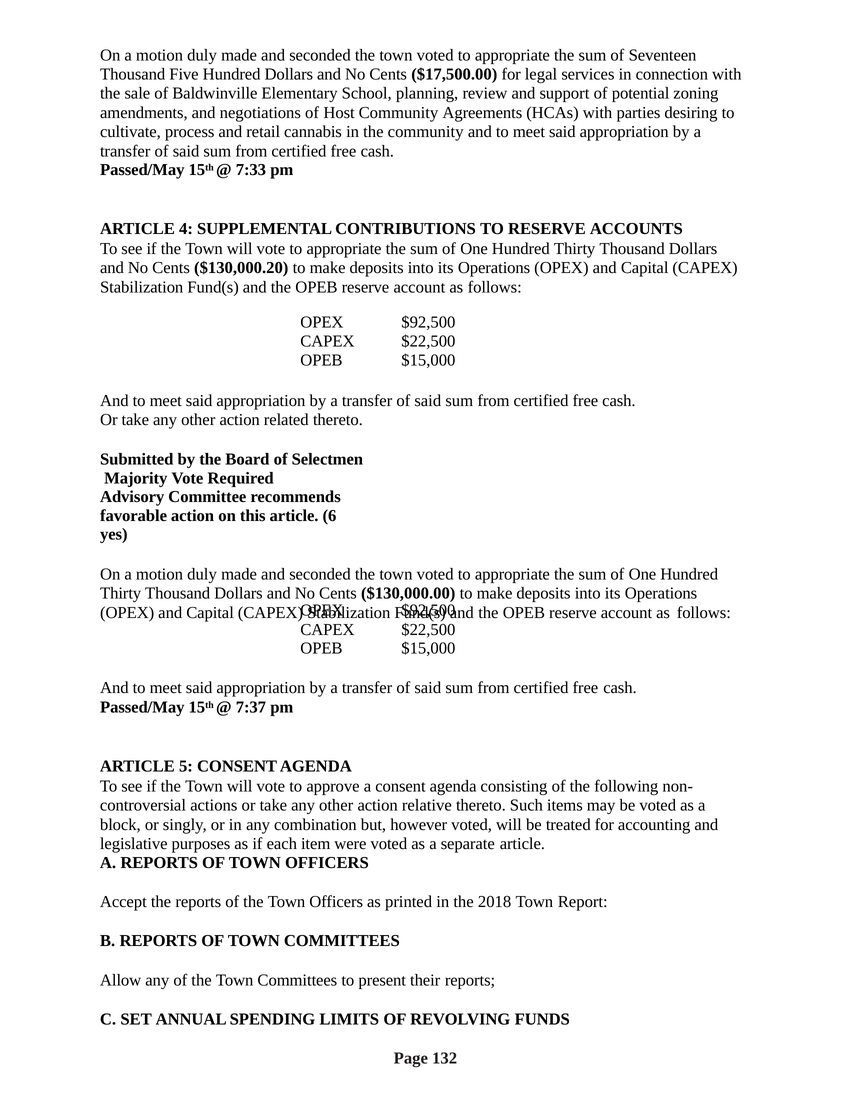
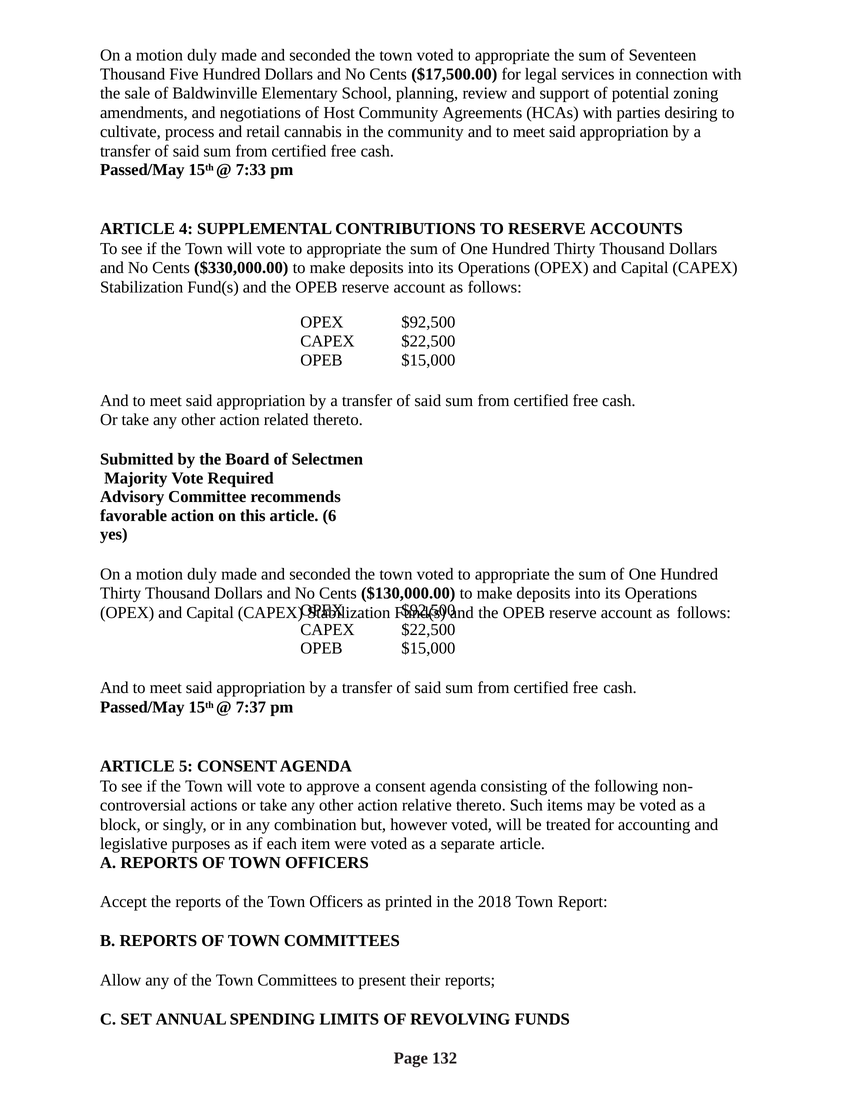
$130,000.20: $130,000.20 -> $330,000.00
